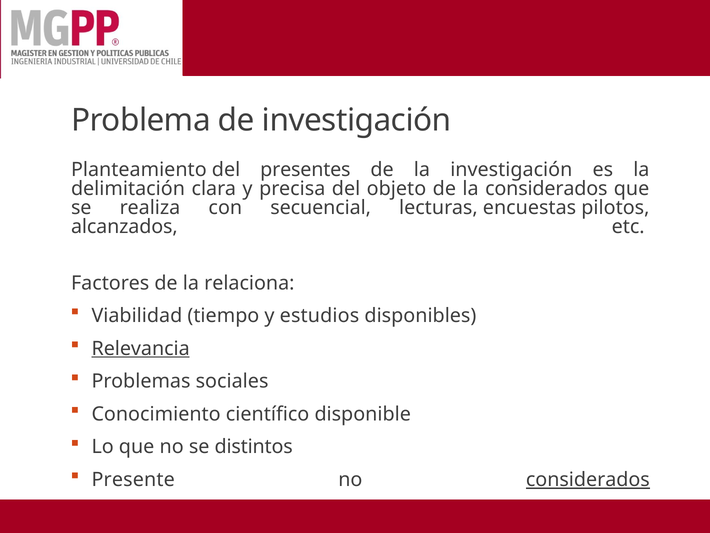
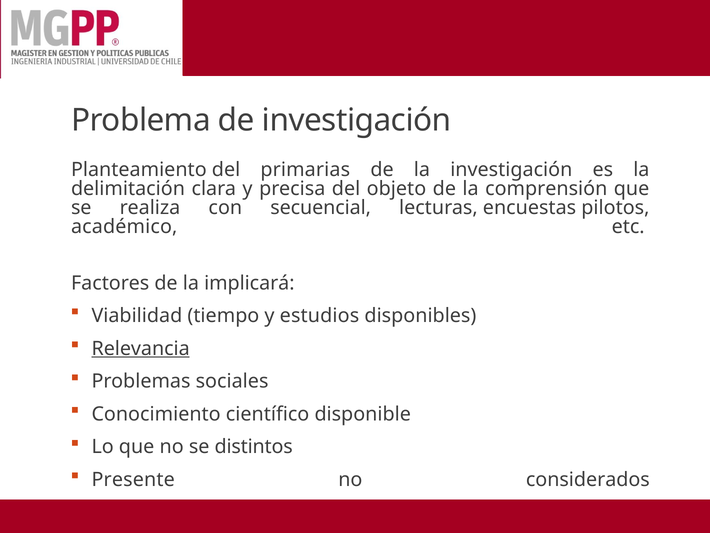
presentes: presentes -> primarias
la considerados: considerados -> comprensión
alcanzados: alcanzados -> académico
relaciona: relaciona -> implicará
considerados at (588, 479) underline: present -> none
